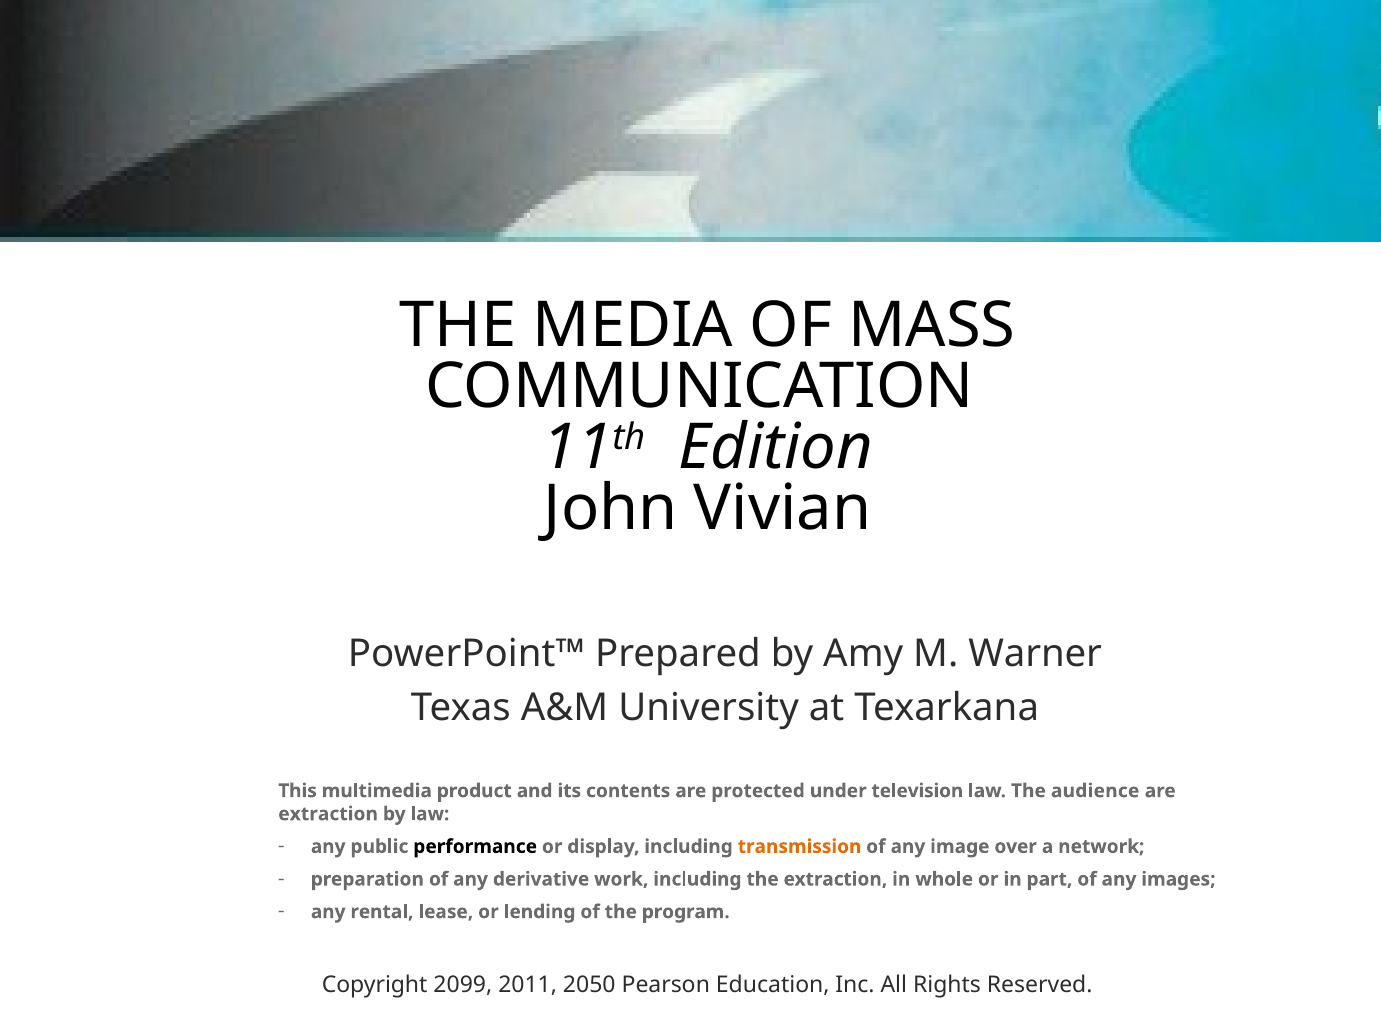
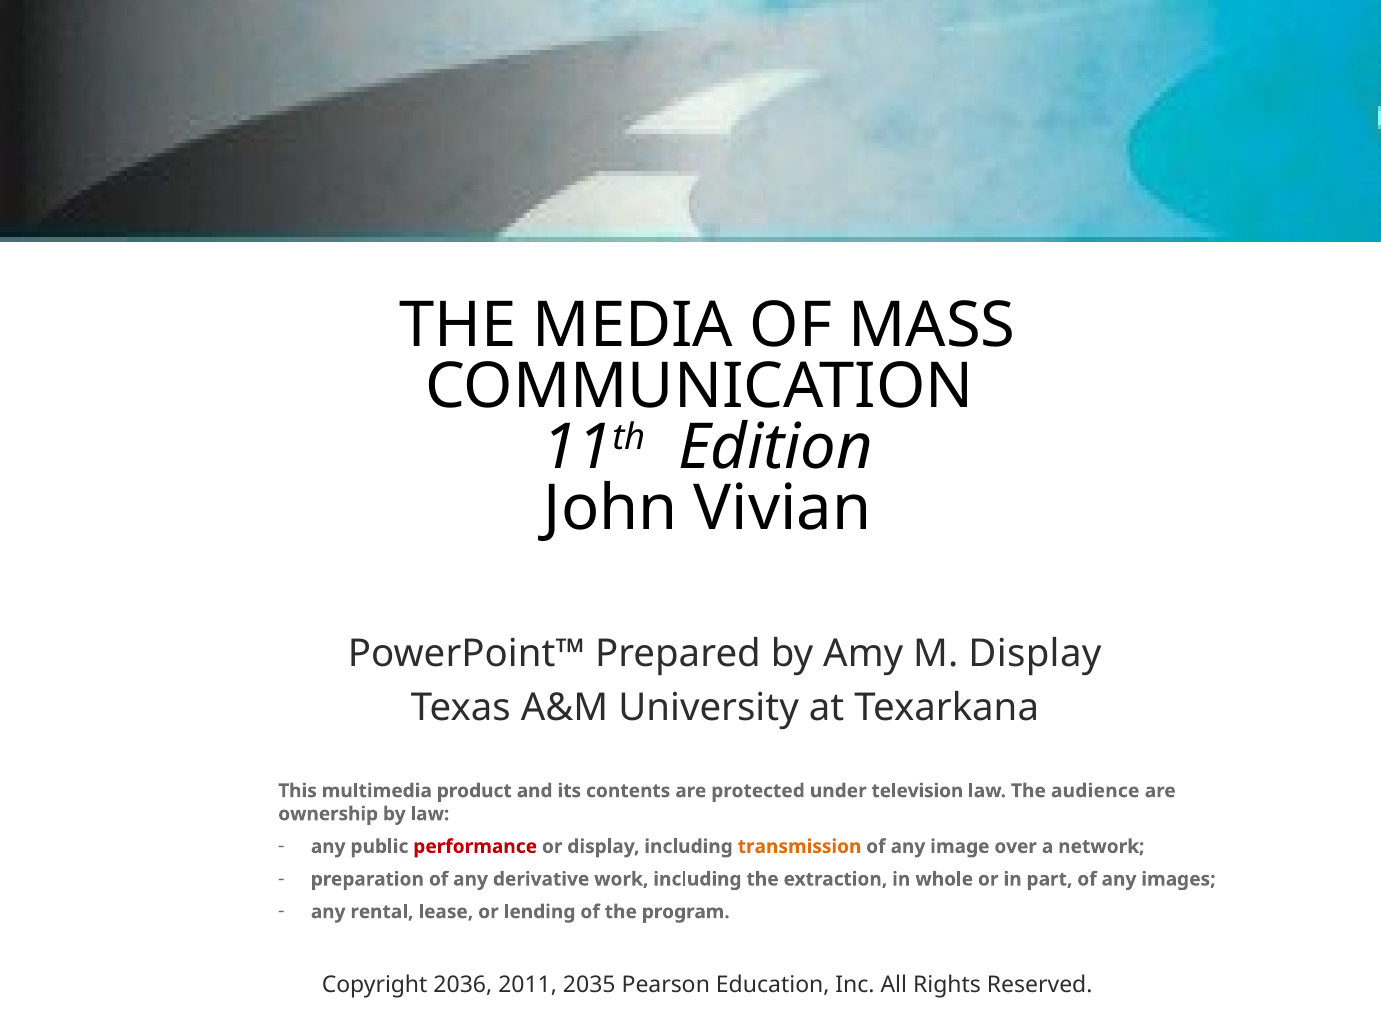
M Warner: Warner -> Display
extraction at (328, 814): extraction -> ownership
performance colour: black -> red
2099: 2099 -> 2036
2050: 2050 -> 2035
